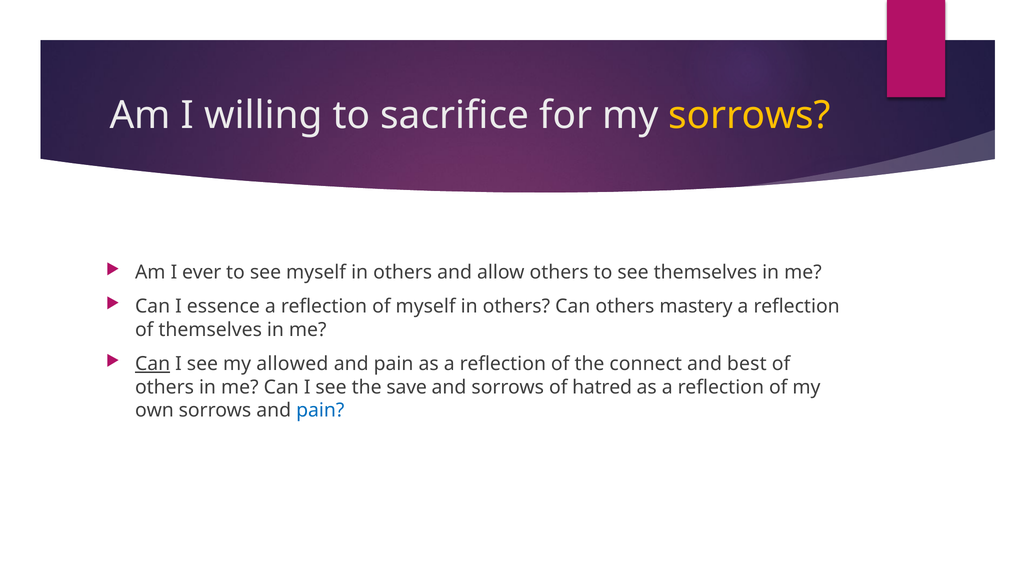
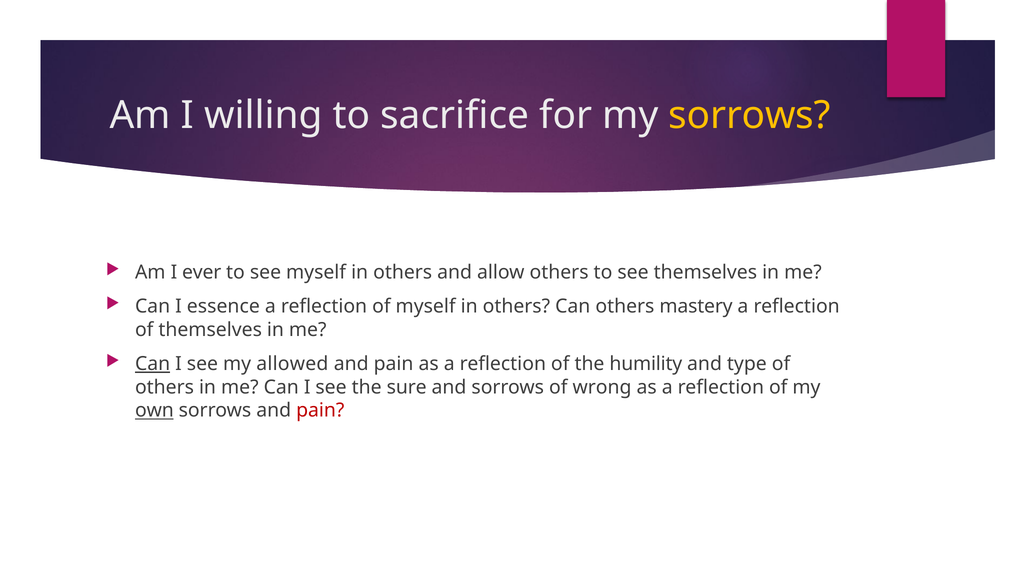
connect: connect -> humility
best: best -> type
save: save -> sure
hatred: hatred -> wrong
own underline: none -> present
pain at (320, 410) colour: blue -> red
